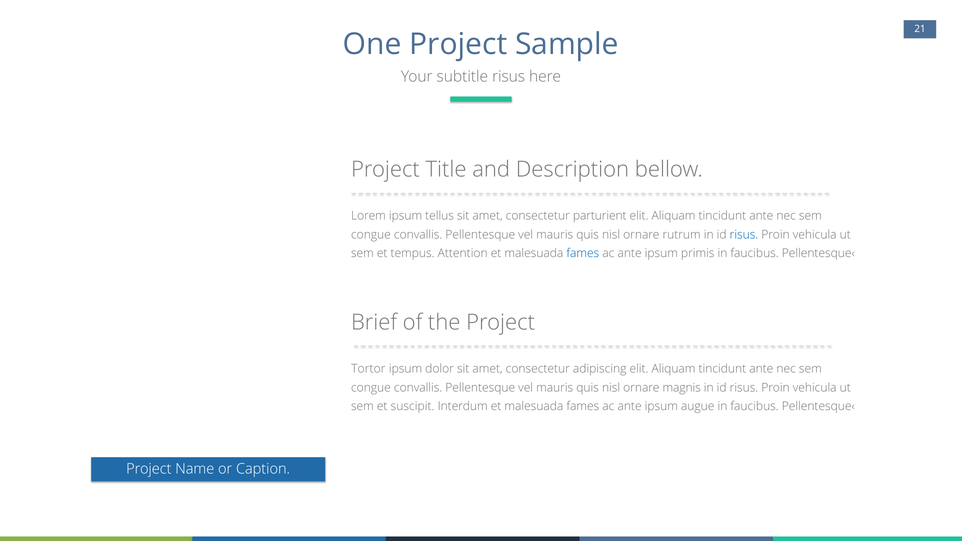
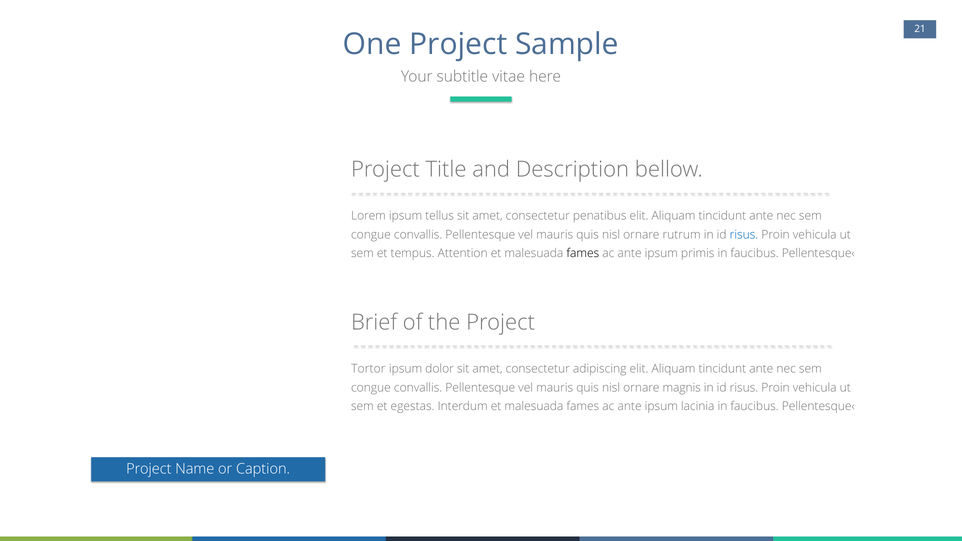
subtitle risus: risus -> vitae
parturient: parturient -> penatibus
fames at (583, 253) colour: blue -> black
suscipit: suscipit -> egestas
augue: augue -> lacinia
